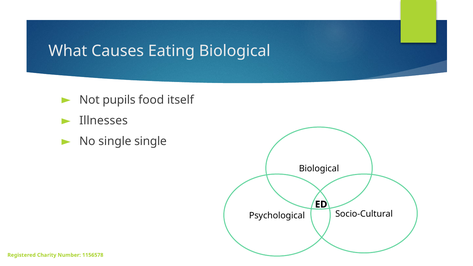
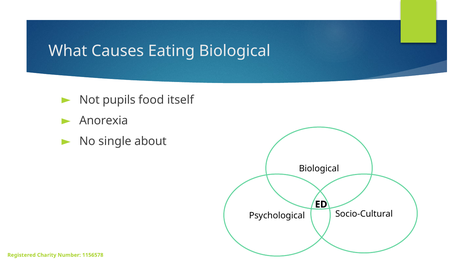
Illnesses: Illnesses -> Anorexia
single single: single -> about
